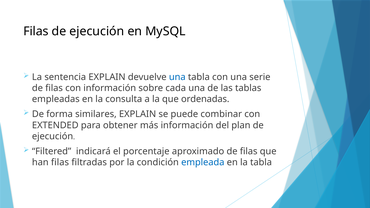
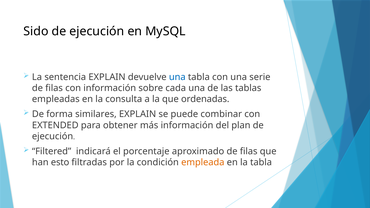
Filas at (36, 31): Filas -> Sido
han filas: filas -> esto
empleada colour: blue -> orange
